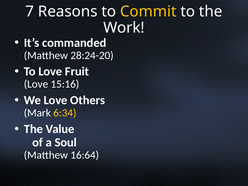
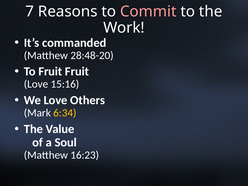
Commit colour: yellow -> pink
28:24-20: 28:24-20 -> 28:48-20
To Love: Love -> Fruit
16:64: 16:64 -> 16:23
